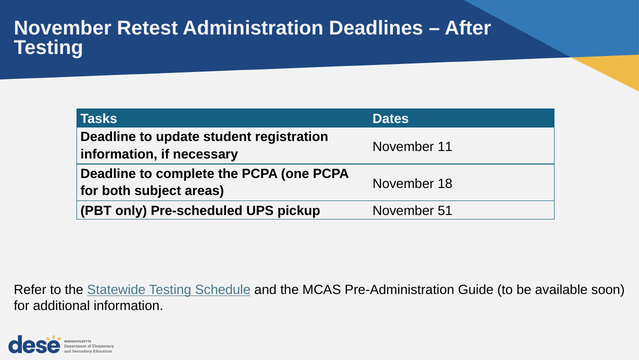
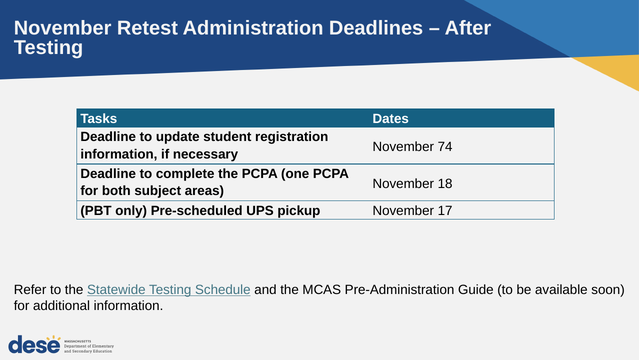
11: 11 -> 74
51: 51 -> 17
